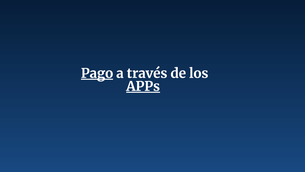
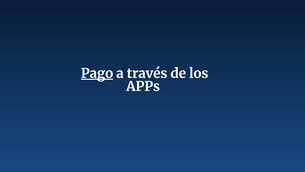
APPs underline: present -> none
